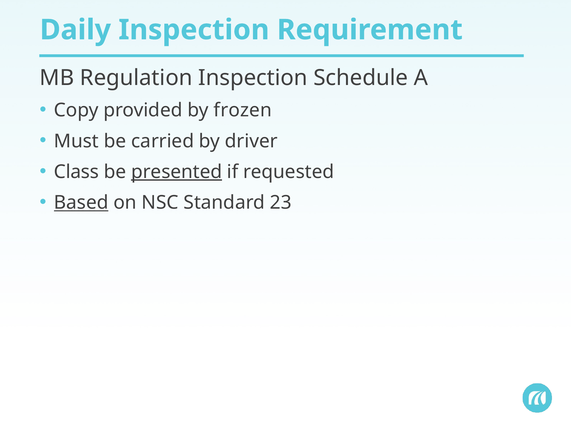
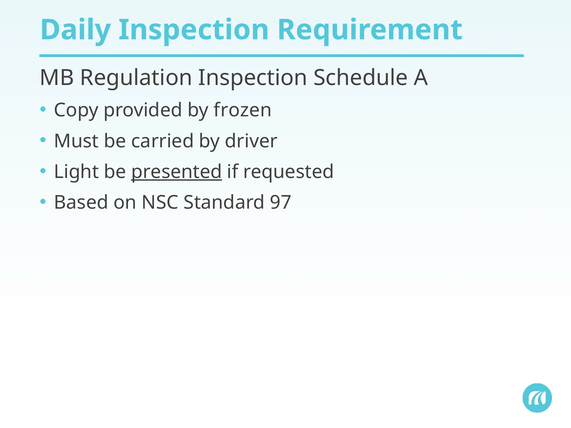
Class: Class -> Light
Based underline: present -> none
23: 23 -> 97
